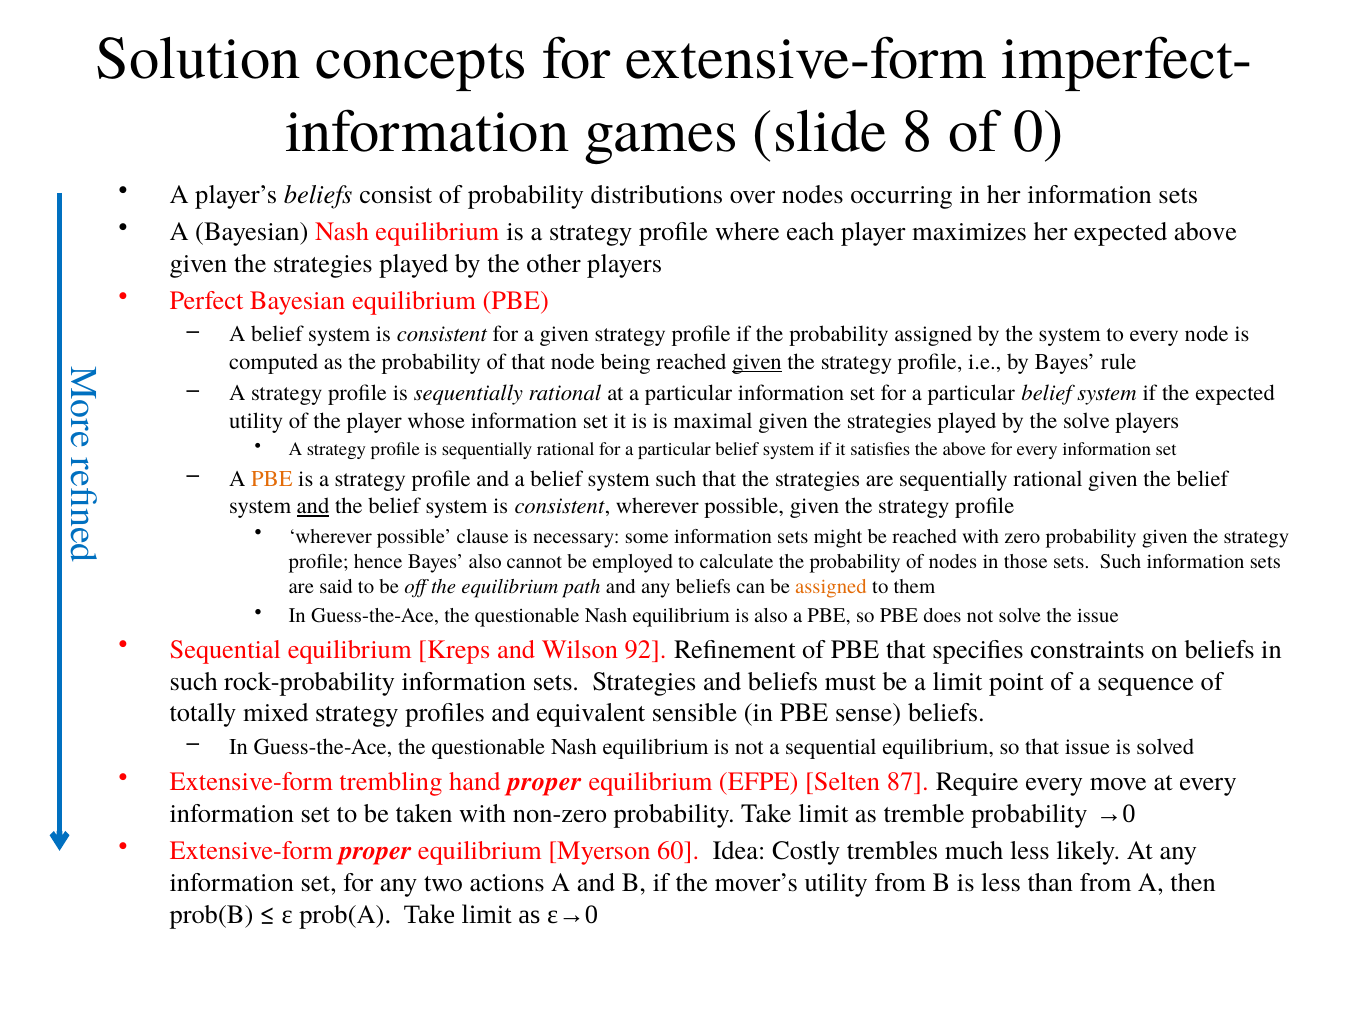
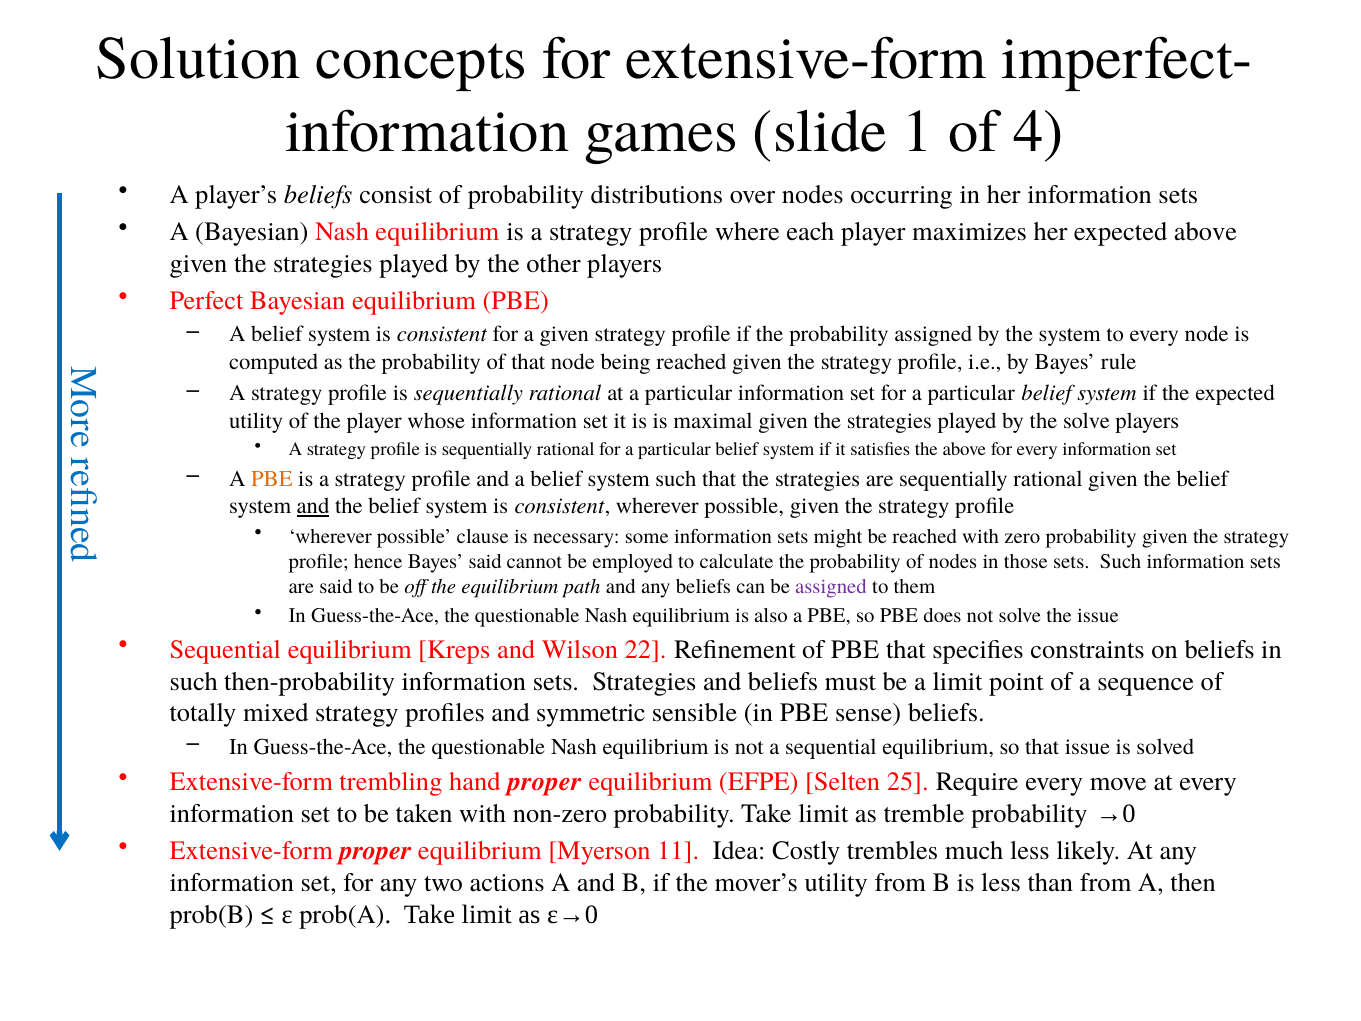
8: 8 -> 1
0: 0 -> 4
given at (757, 362) underline: present -> none
Bayes also: also -> said
assigned at (831, 586) colour: orange -> purple
92: 92 -> 22
rock-probability: rock-probability -> then-probability
equivalent: equivalent -> symmetric
87: 87 -> 25
60: 60 -> 11
